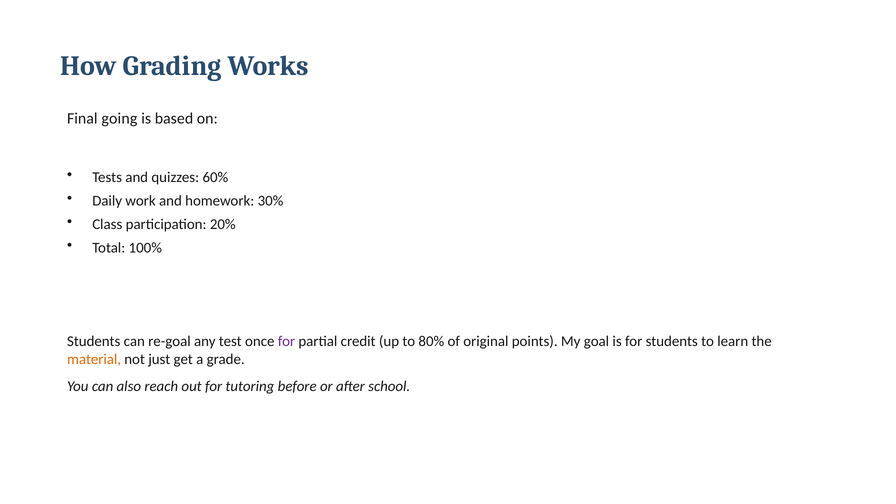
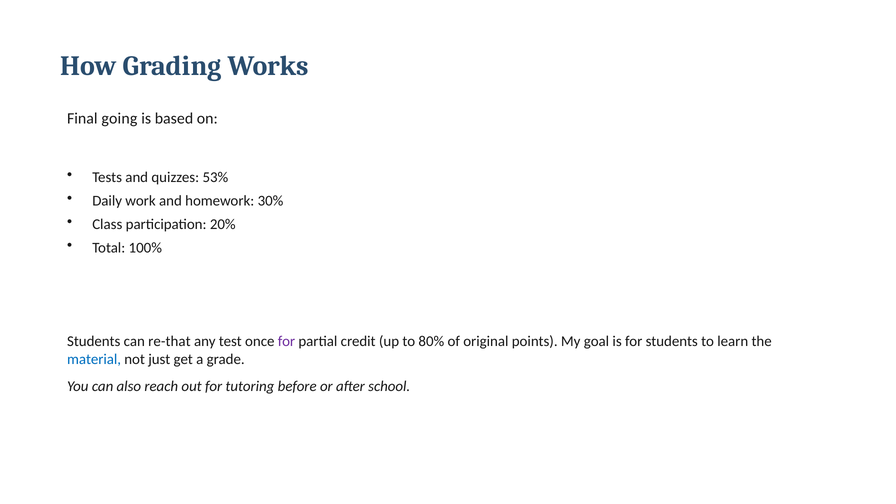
60%: 60% -> 53%
re-goal: re-goal -> re-that
material colour: orange -> blue
